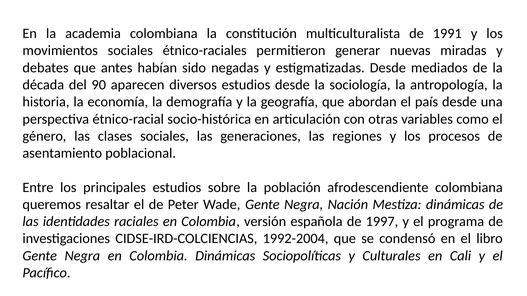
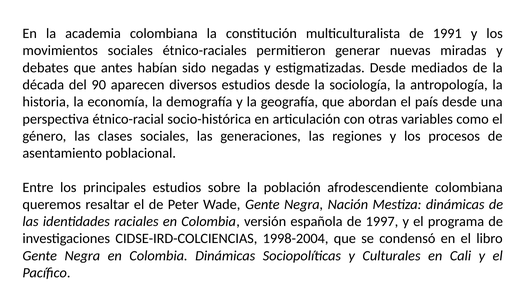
1992-2004: 1992-2004 -> 1998-2004
